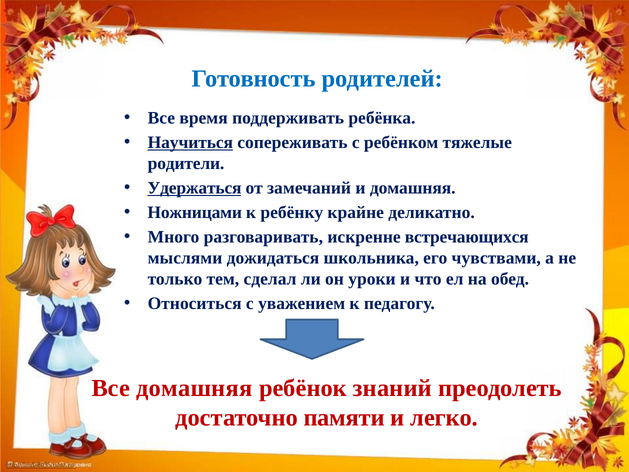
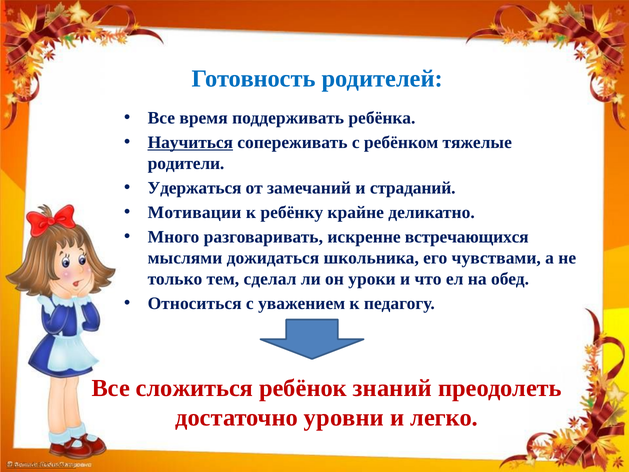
Удержаться underline: present -> none
и домашняя: домашняя -> страданий
Ножницами: Ножницами -> Мотивации
Все домашняя: домашняя -> сложиться
памяти: памяти -> уровни
